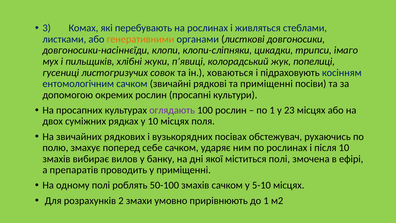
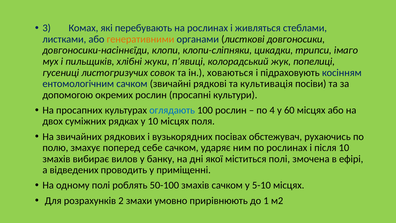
та приміщенні: приміщенні -> культивація
оглядають colour: purple -> blue
по 1: 1 -> 4
23: 23 -> 60
препаратів: препаратів -> відведених
